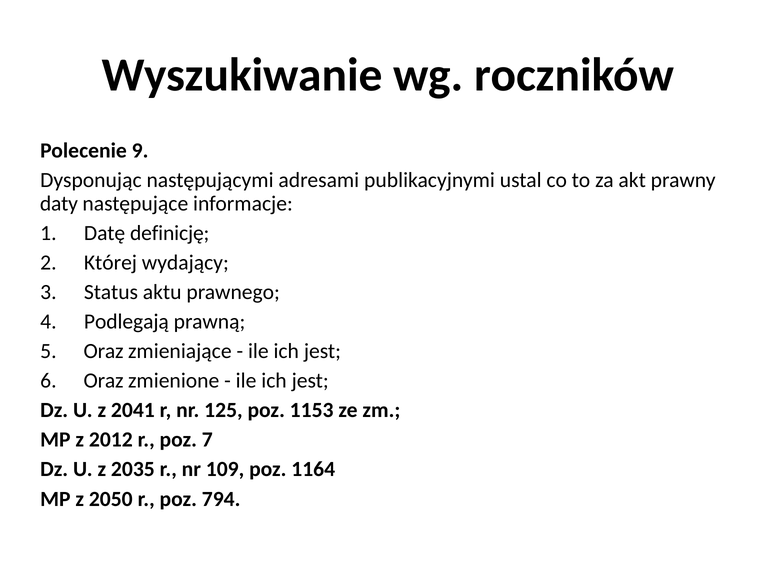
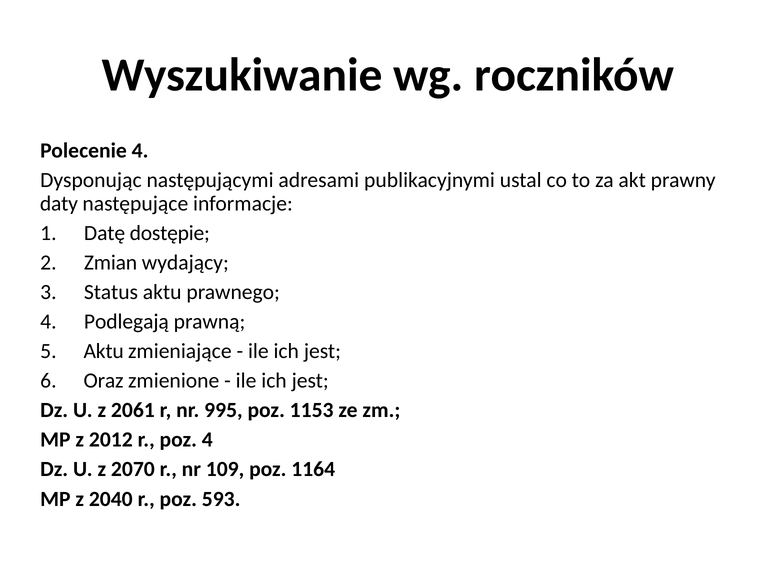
Polecenie 9: 9 -> 4
definicję: definicję -> dostępie
Której: Której -> Zmian
5 Oraz: Oraz -> Aktu
2041: 2041 -> 2061
125: 125 -> 995
poz 7: 7 -> 4
2035: 2035 -> 2070
2050: 2050 -> 2040
794: 794 -> 593
